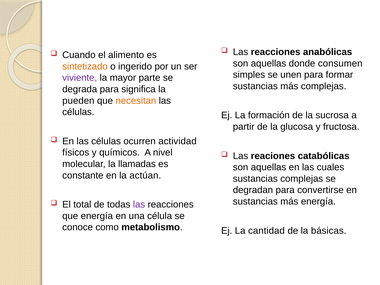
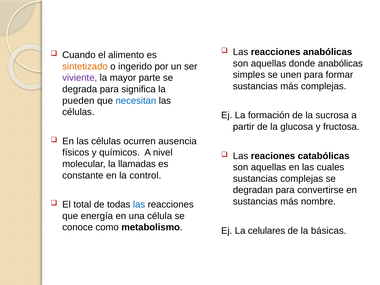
donde consumen: consumen -> anabólicas
necesitan colour: orange -> blue
actividad: actividad -> ausencia
actúan: actúan -> control
más energía: energía -> nombre
las at (139, 205) colour: purple -> blue
cantidad: cantidad -> celulares
